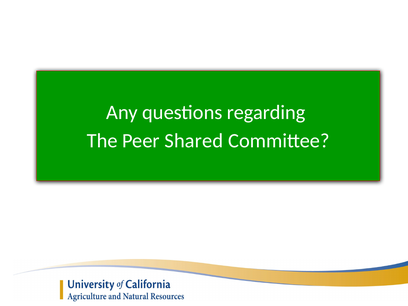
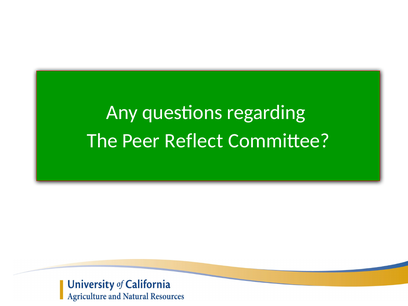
Shared: Shared -> Reflect
